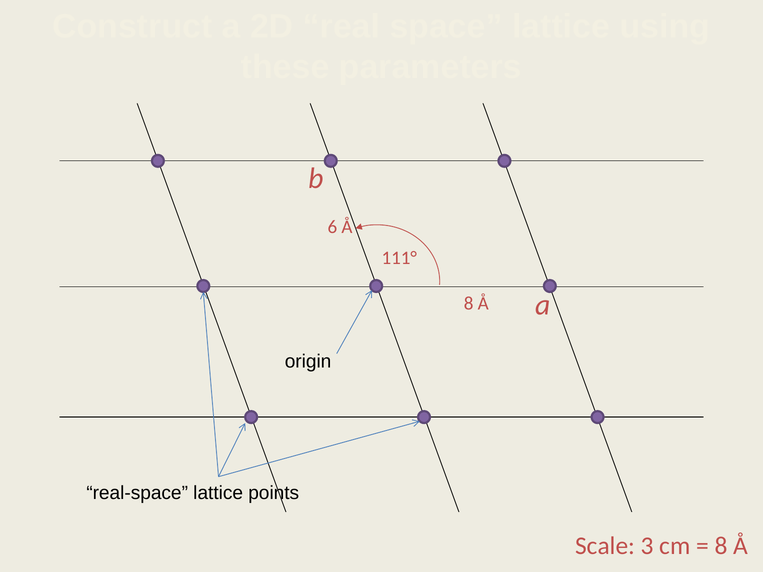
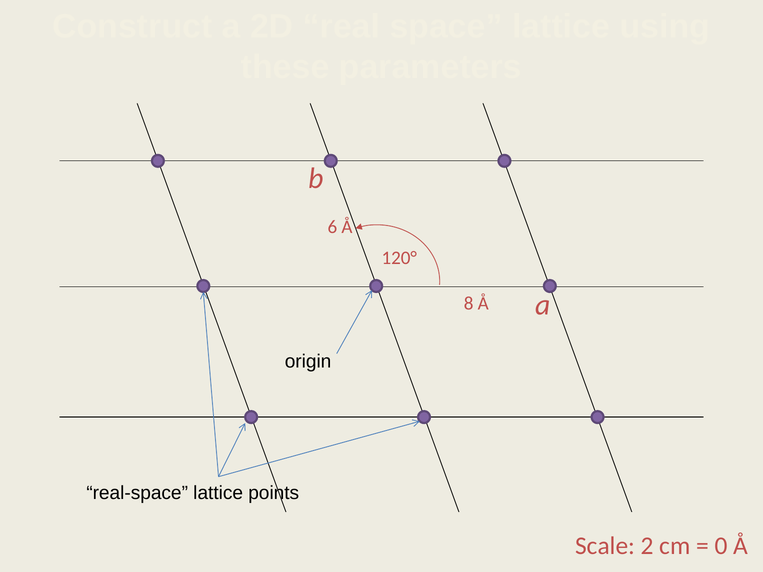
111°: 111° -> 120°
3: 3 -> 2
8 at (721, 546): 8 -> 0
